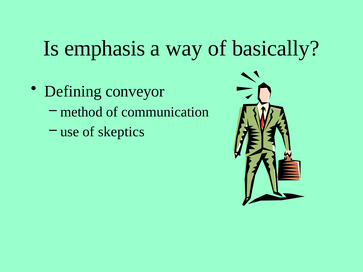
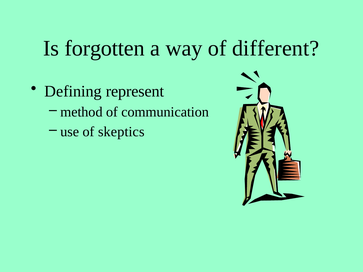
emphasis: emphasis -> forgotten
basically: basically -> different
conveyor: conveyor -> represent
